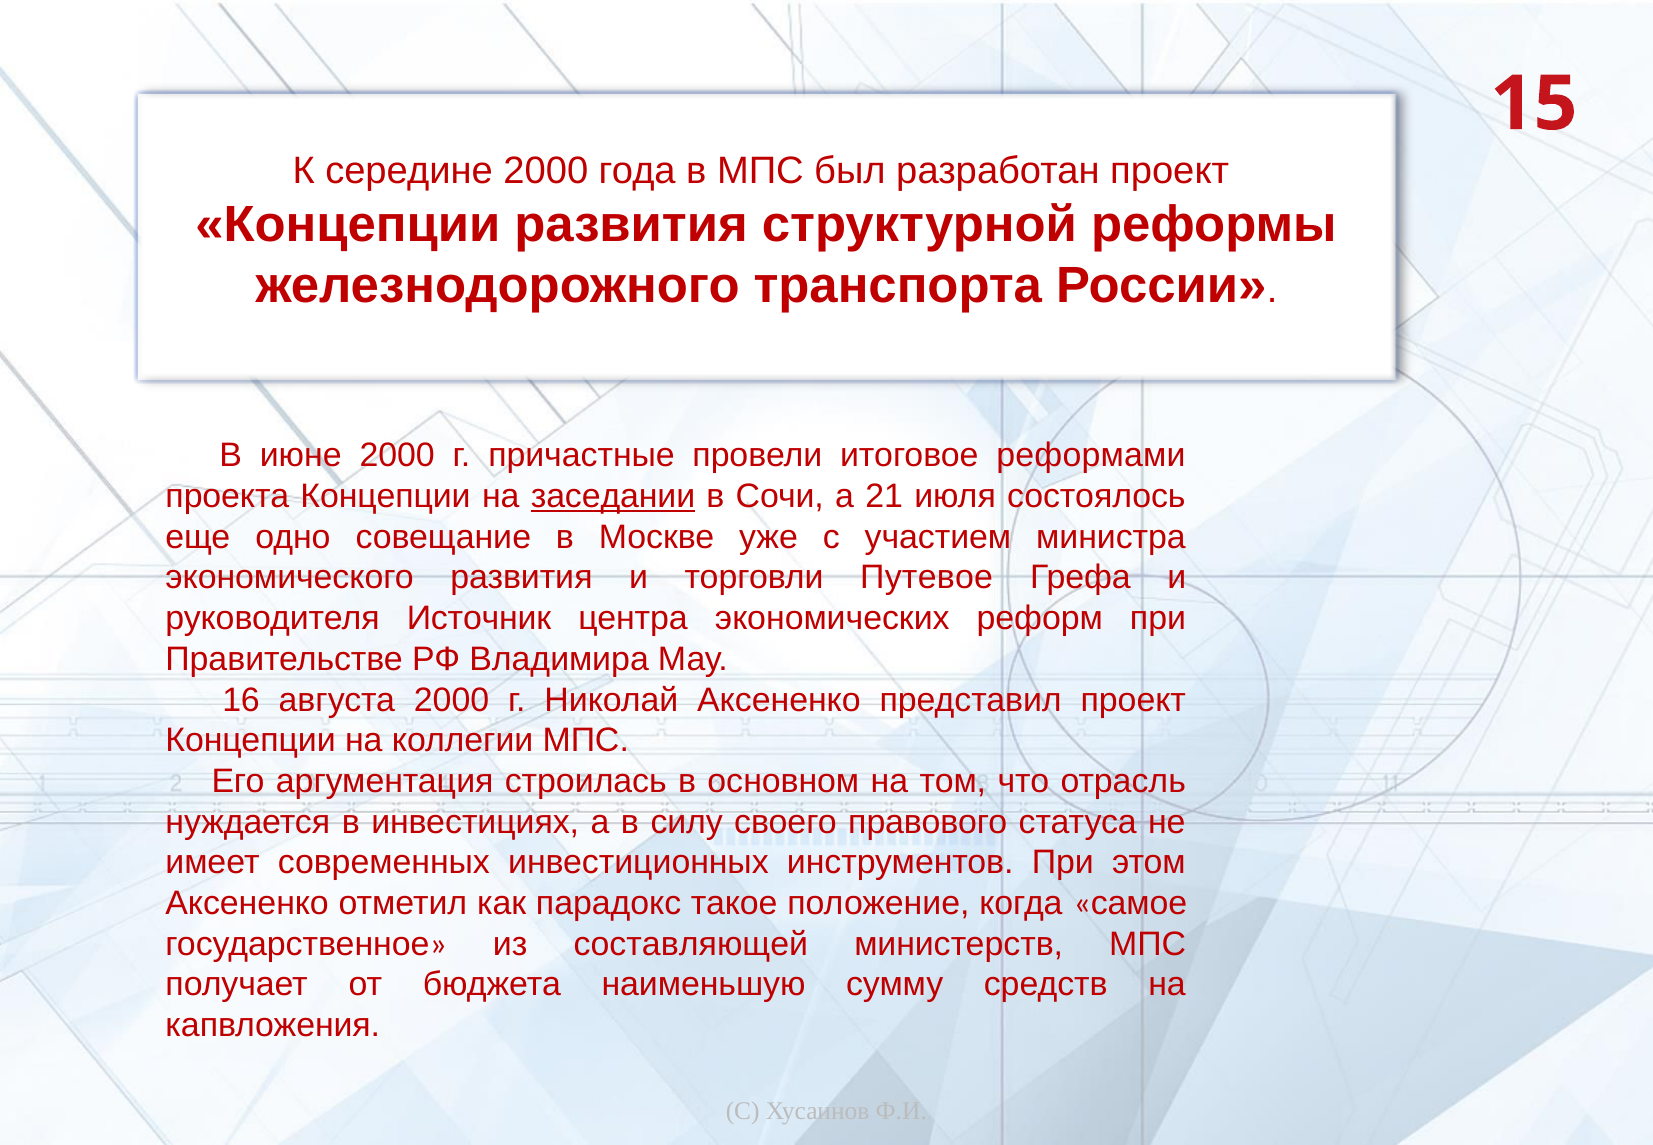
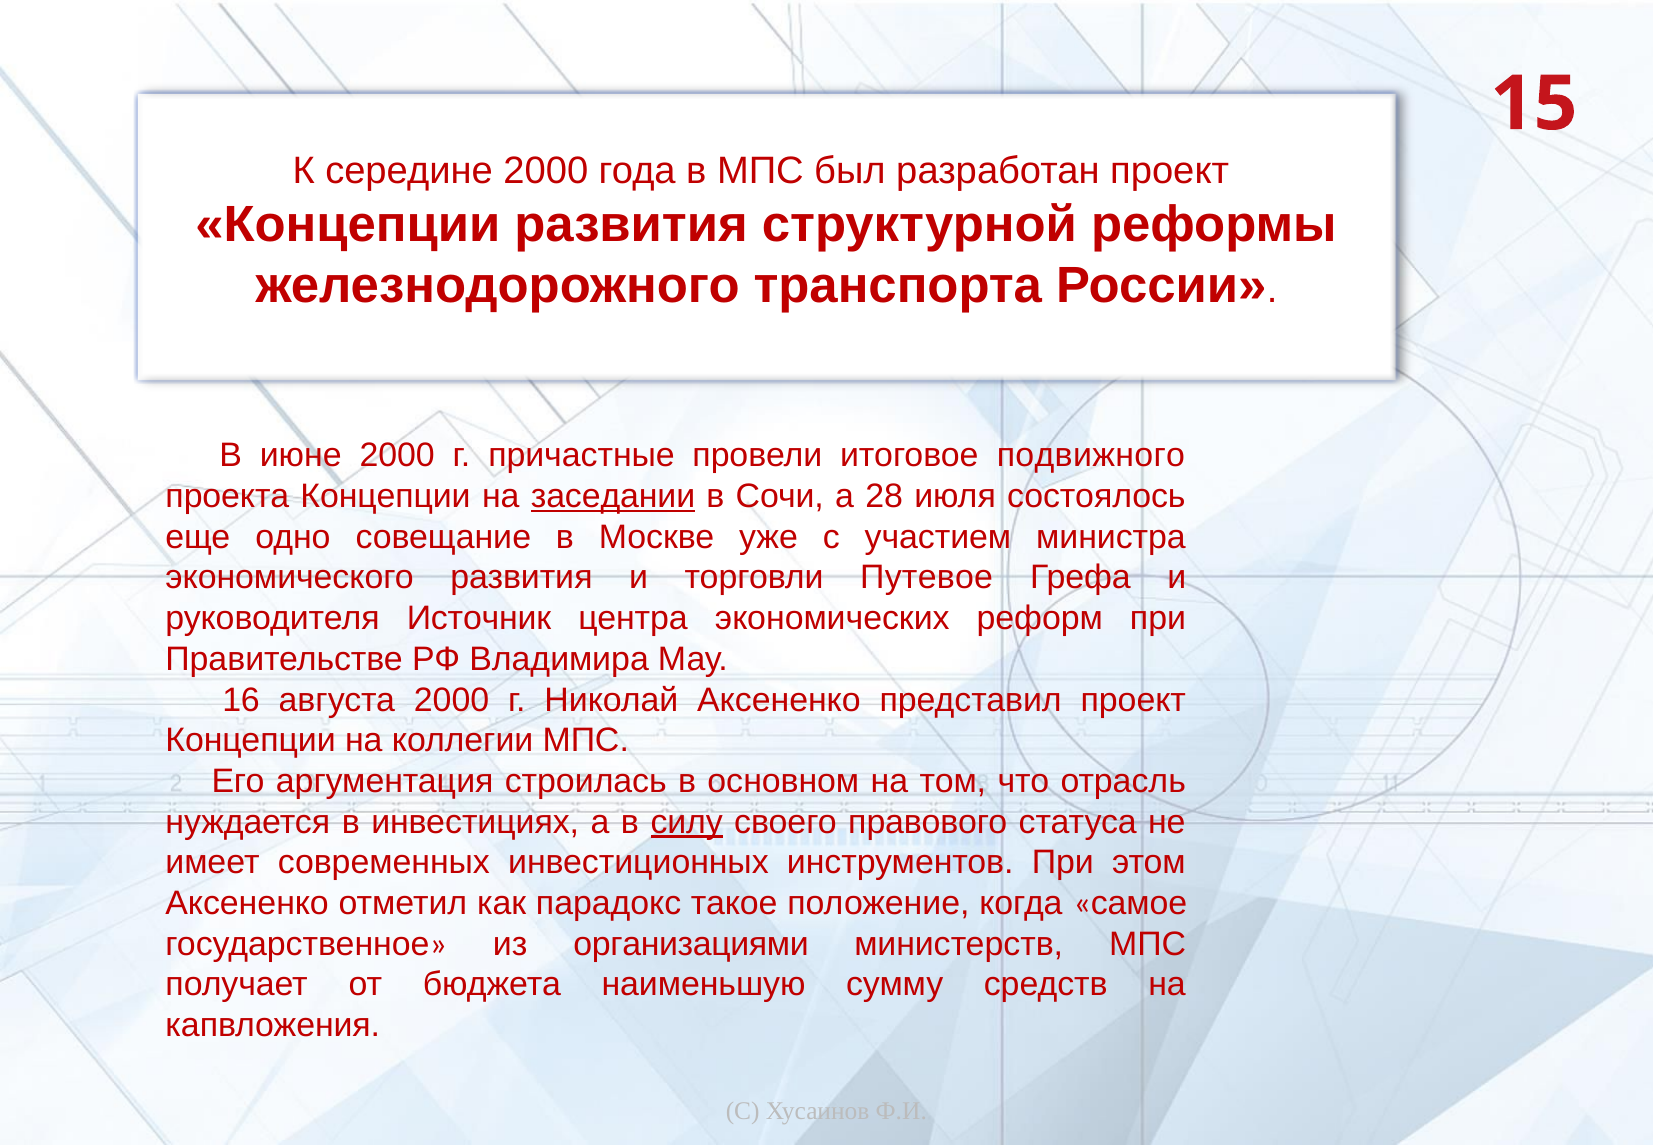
реформами: реформами -> подвижного
21: 21 -> 28
силу underline: none -> present
составляющей: составляющей -> организациями
